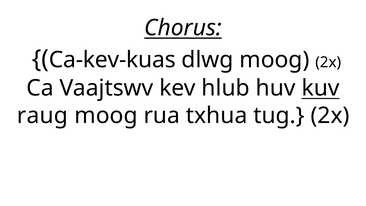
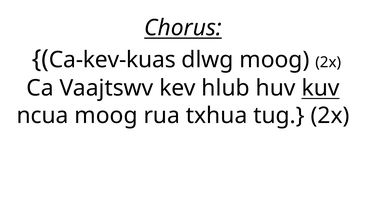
raug: raug -> ncua
